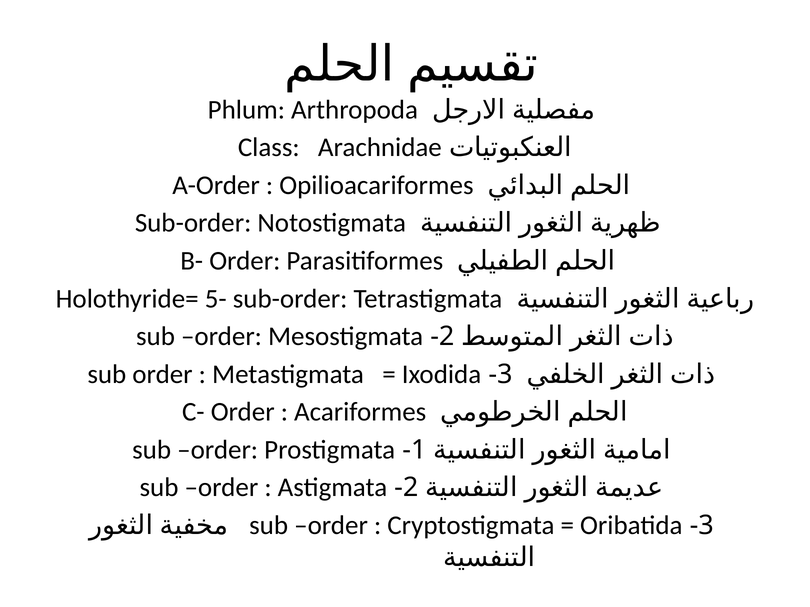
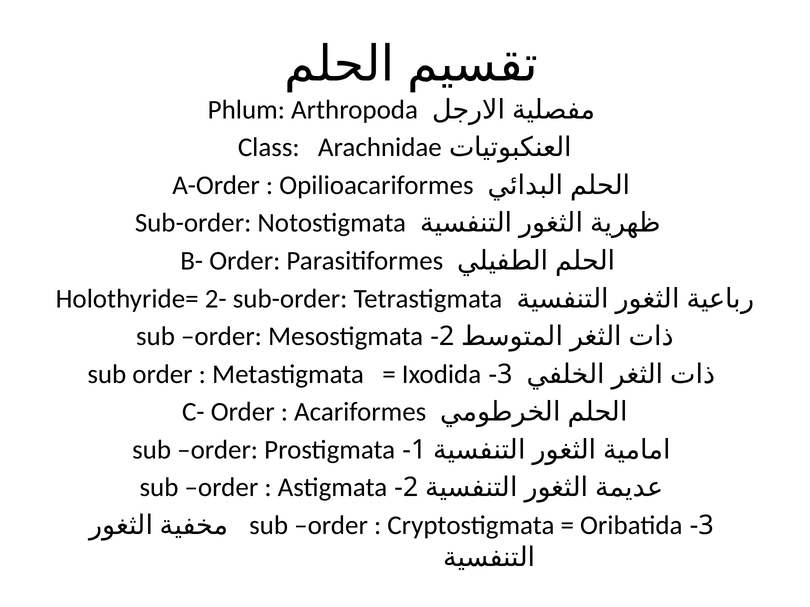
5-: 5- -> 2-
